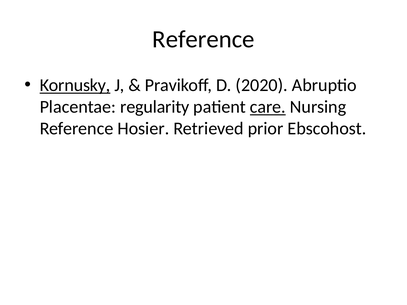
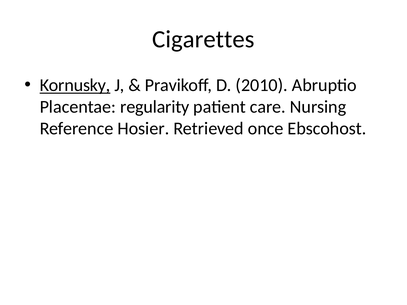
Reference at (203, 39): Reference -> Cigarettes
2020: 2020 -> 2010
care underline: present -> none
prior: prior -> once
